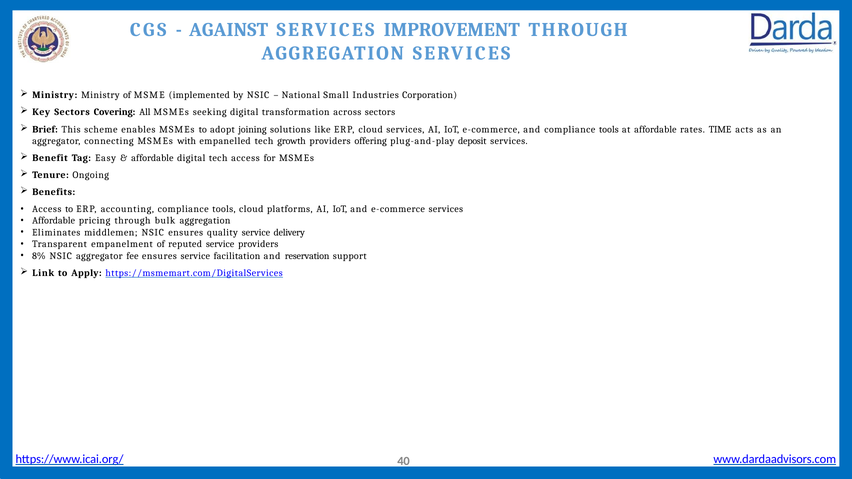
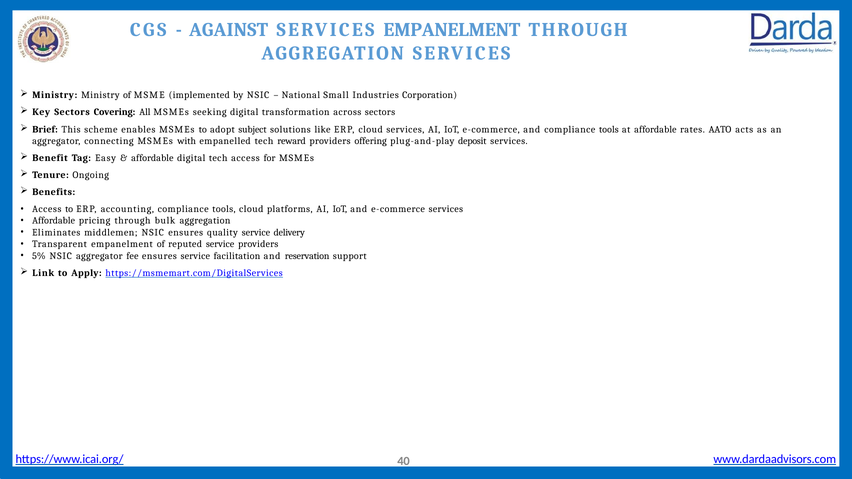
SERVICES IMPROVEMENT: IMPROVEMENT -> EMPANELMENT
joining: joining -> subject
TIME: TIME -> AATO
growth: growth -> reward
8%: 8% -> 5%
